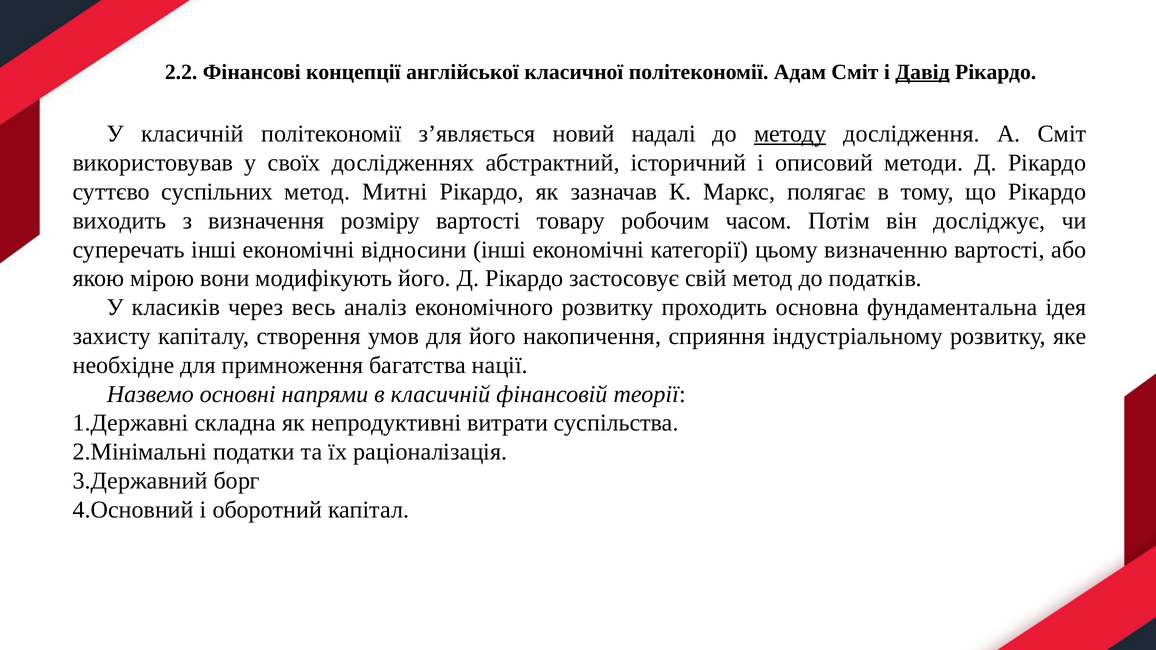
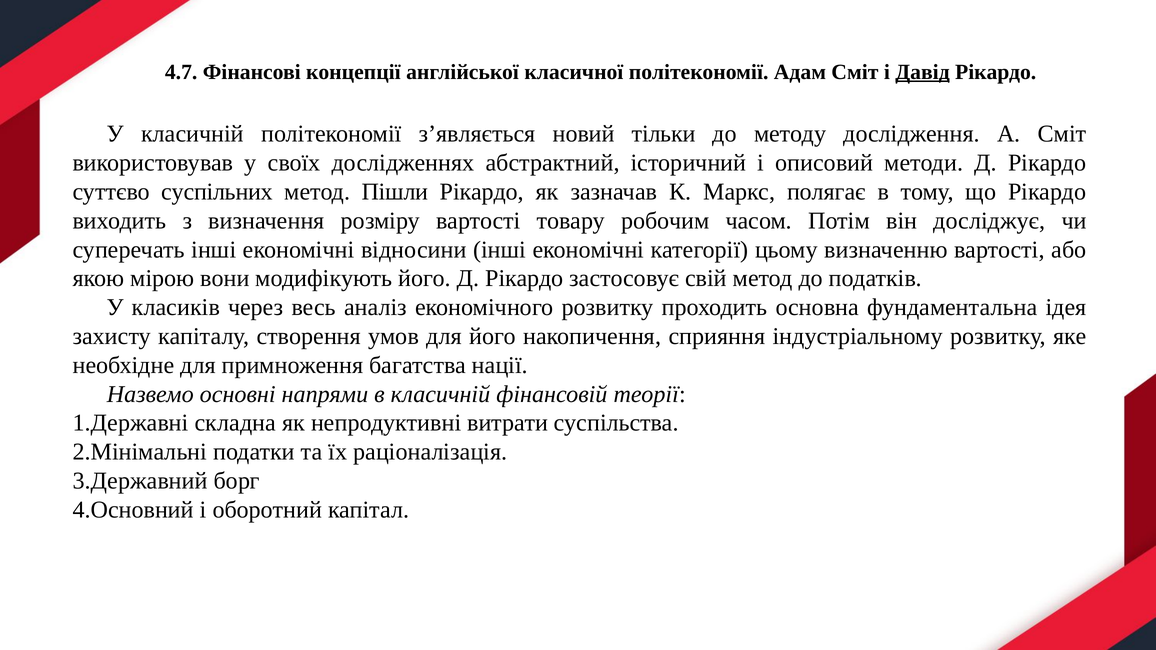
2.2: 2.2 -> 4.7
надалі: надалі -> тільки
методу underline: present -> none
Митні: Митні -> Пішли
